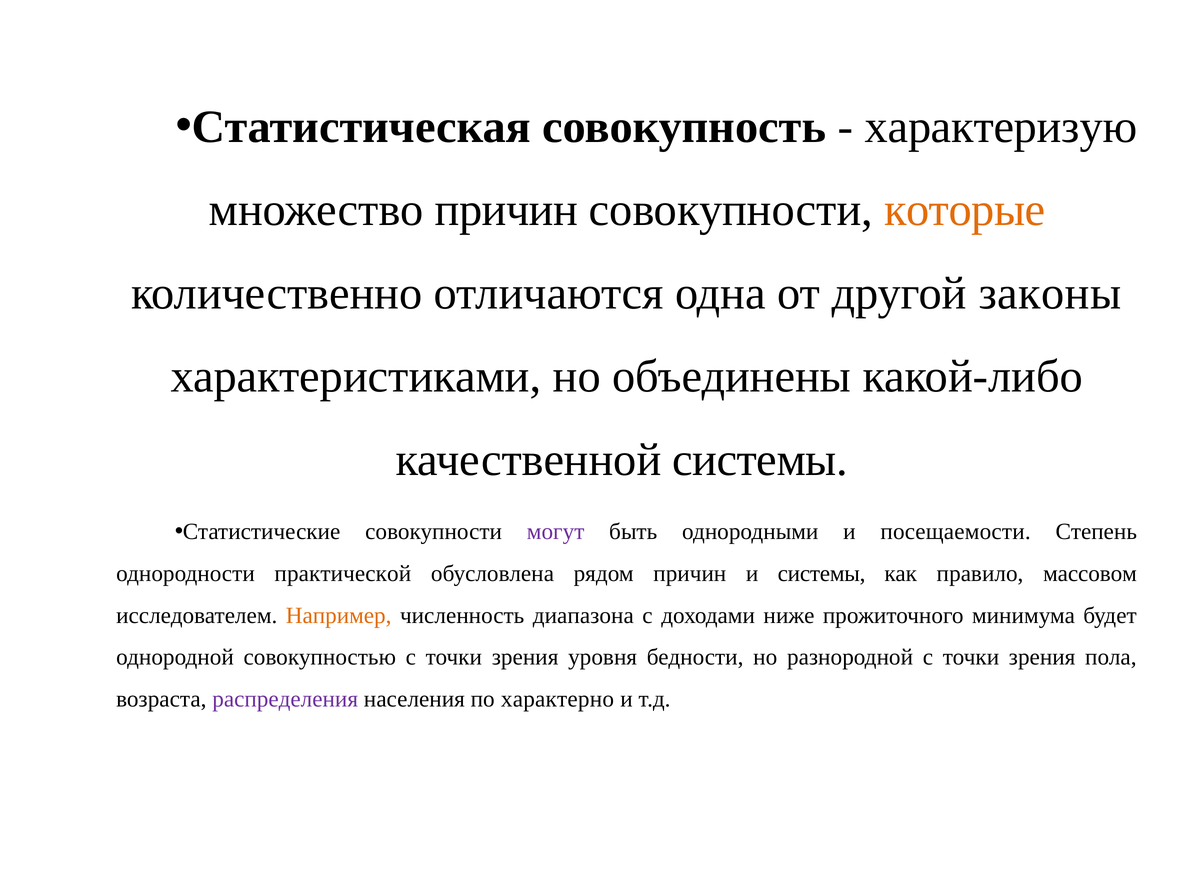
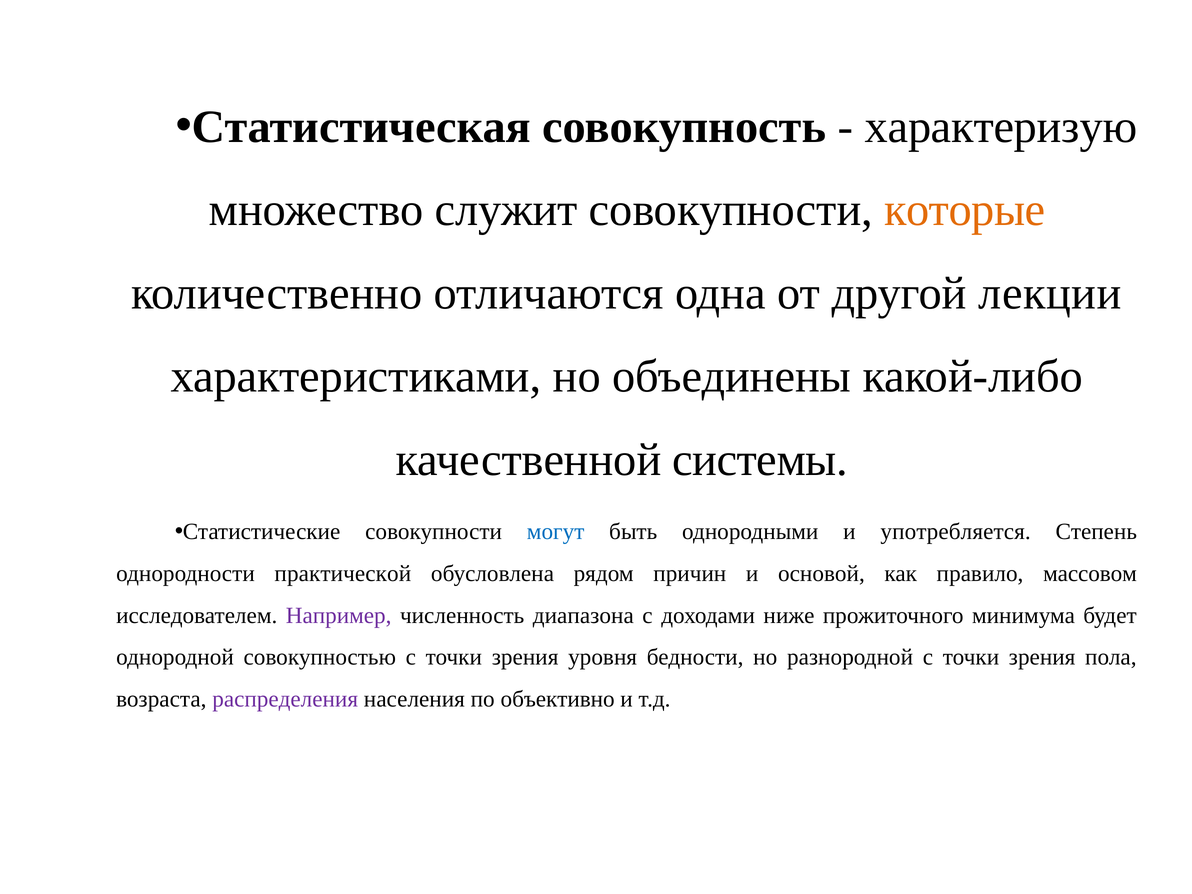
множество причин: причин -> служит
законы: законы -> лекции
могут colour: purple -> blue
посещаемости: посещаемости -> употребляется
и системы: системы -> основой
Например colour: orange -> purple
характерно: характерно -> объективно
